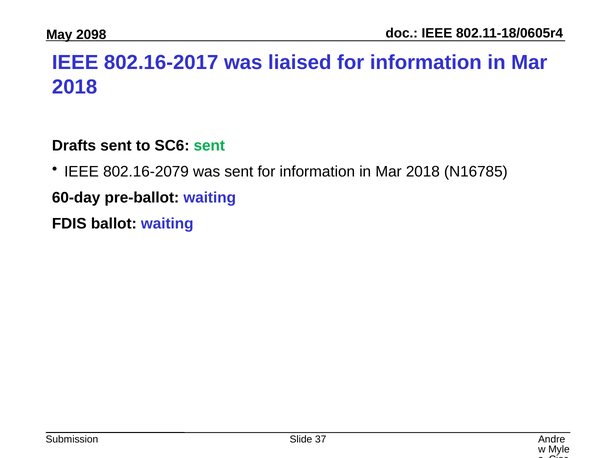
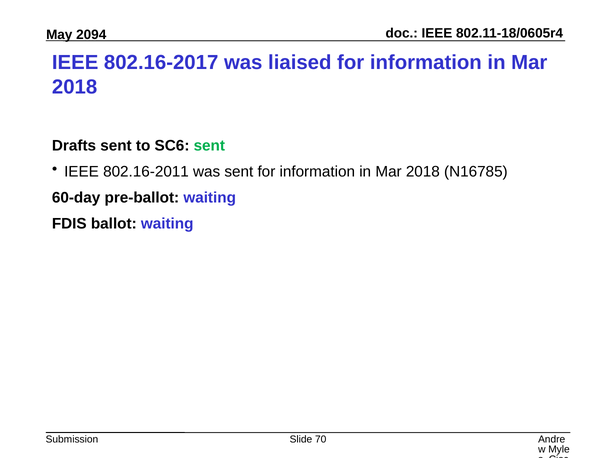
2098: 2098 -> 2094
802.16-2079: 802.16-2079 -> 802.16-2011
37: 37 -> 70
